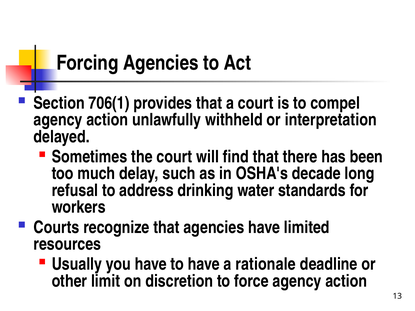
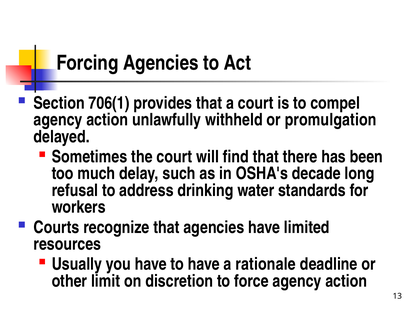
interpretation: interpretation -> promulgation
